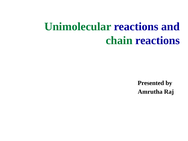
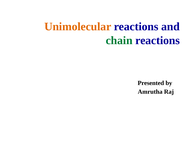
Unimolecular colour: green -> orange
